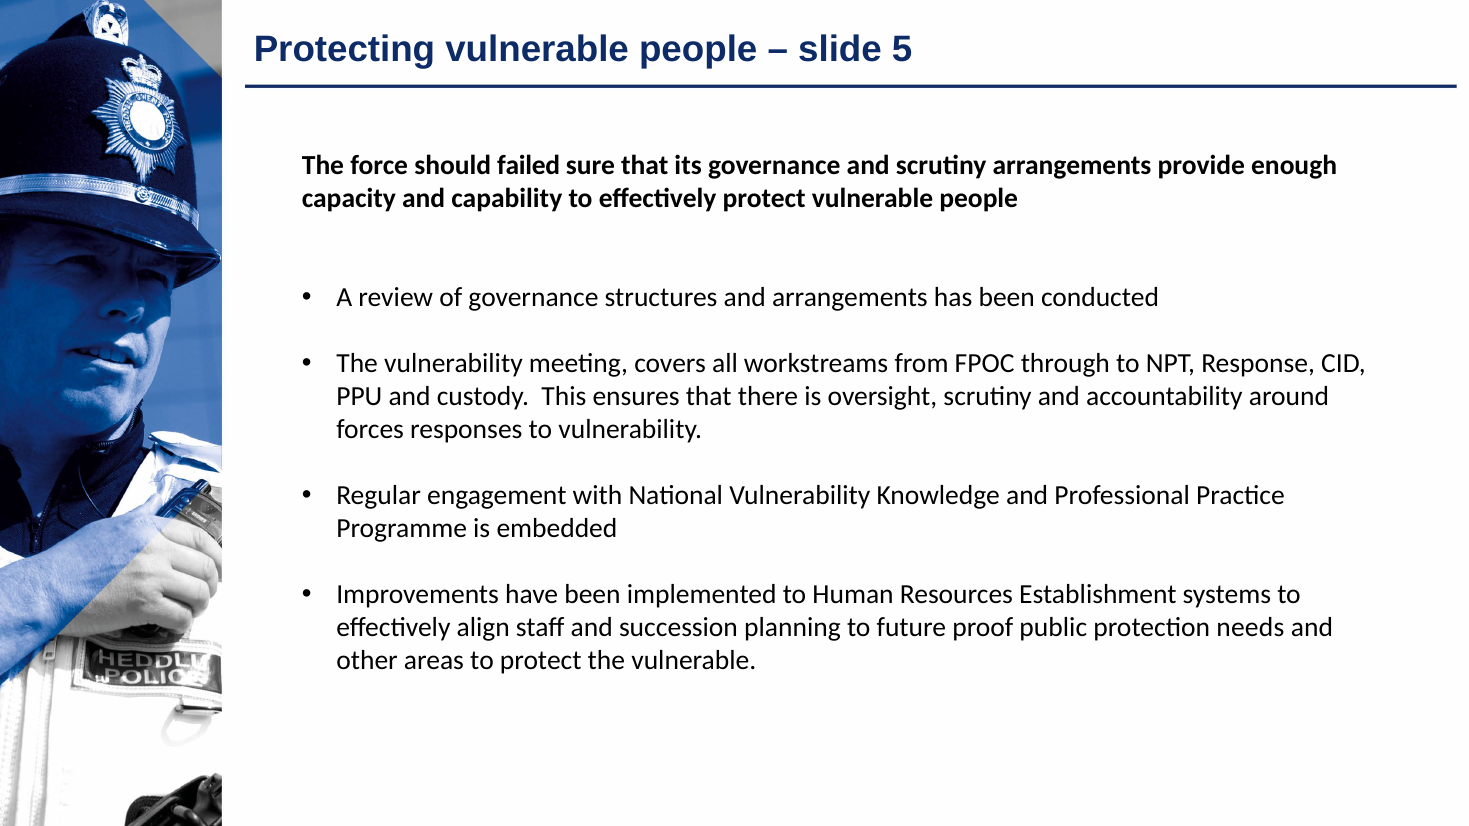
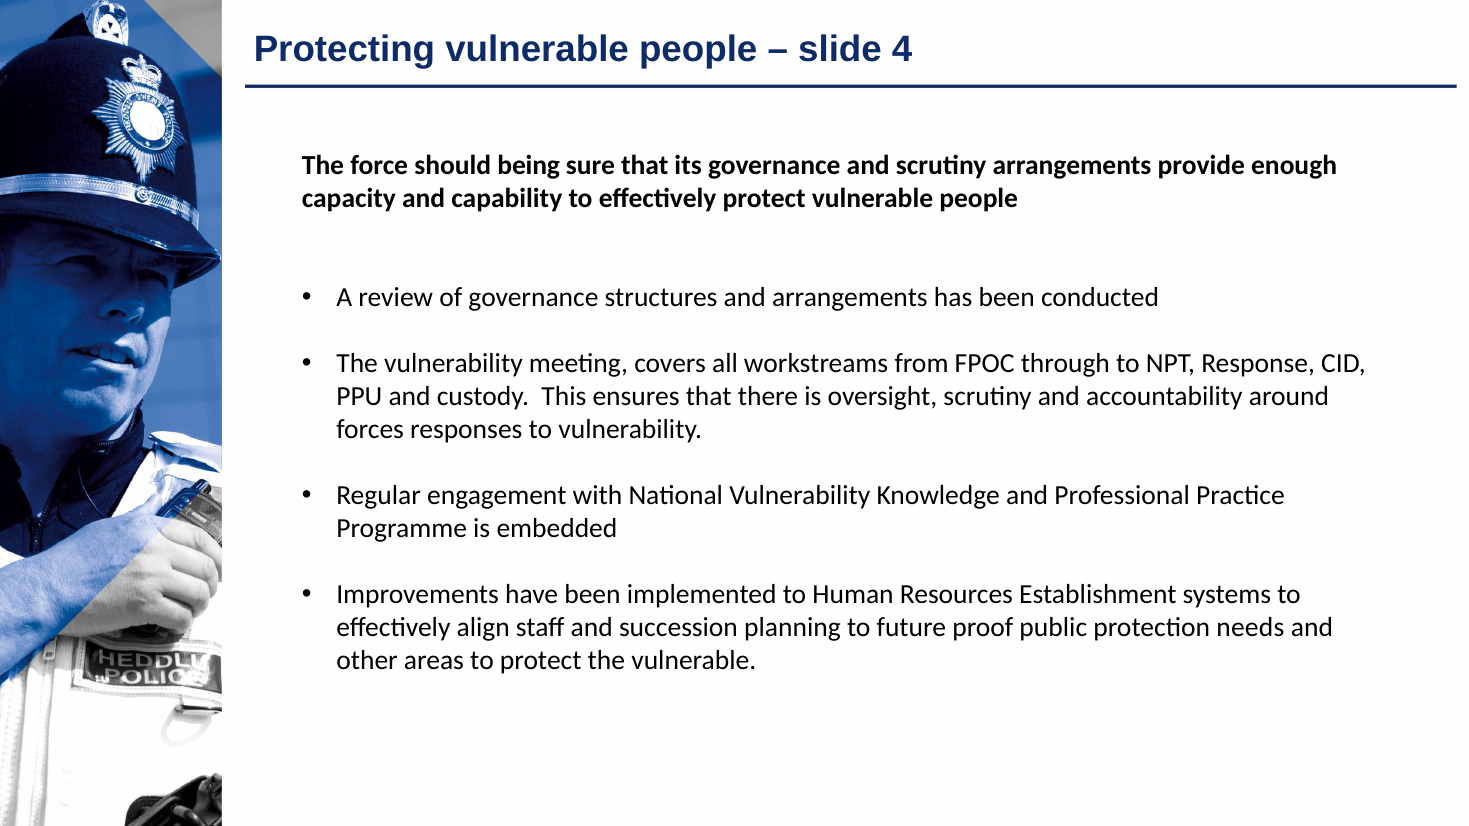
5: 5 -> 4
failed: failed -> being
